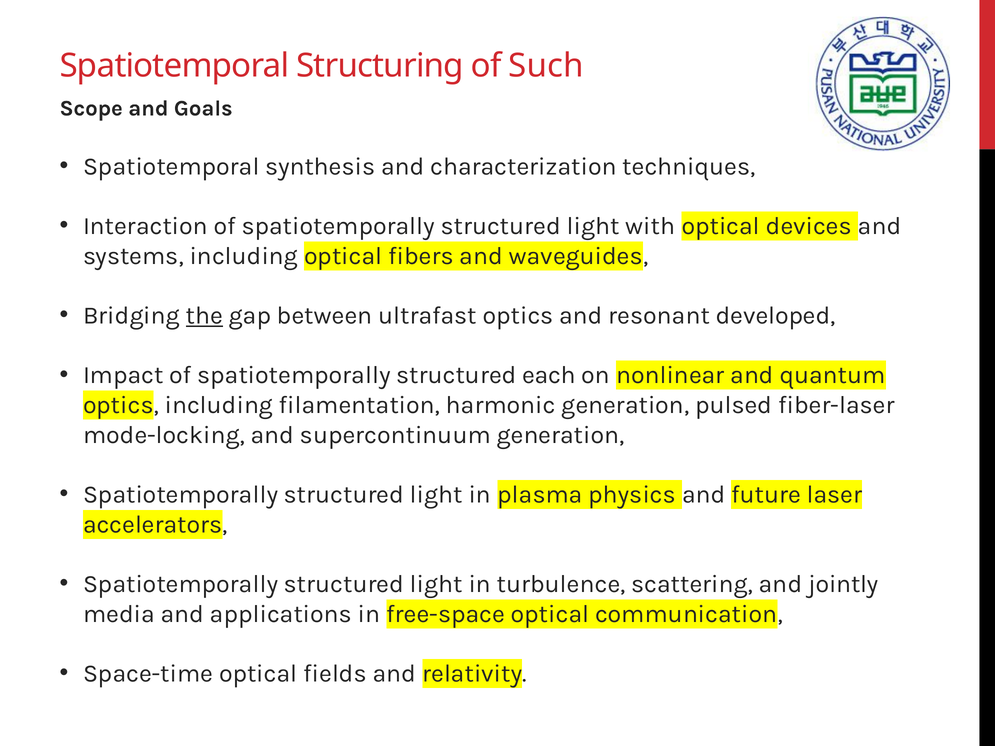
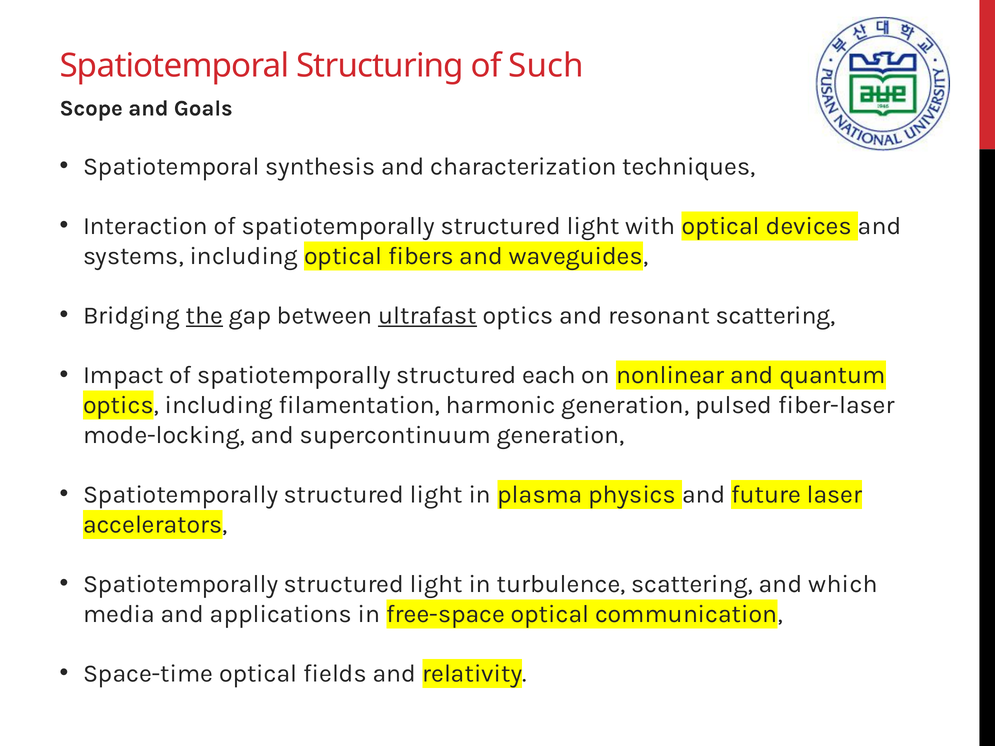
ultrafast underline: none -> present
resonant developed: developed -> scattering
jointly: jointly -> which
